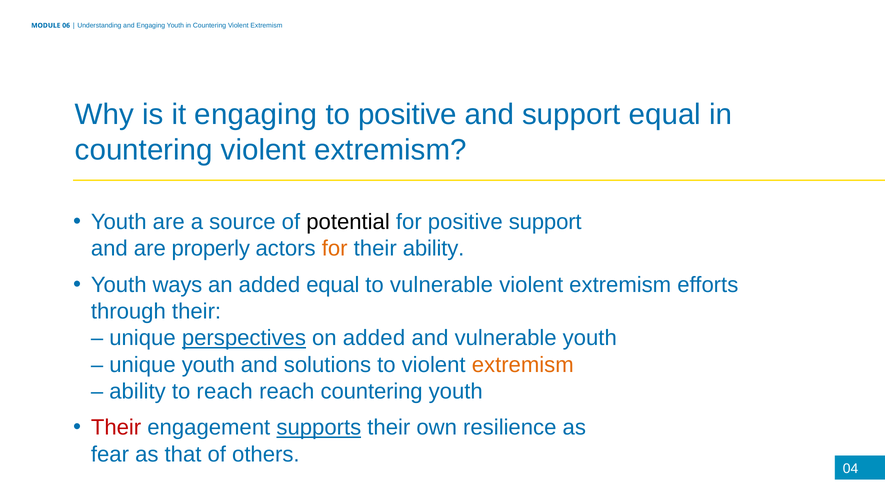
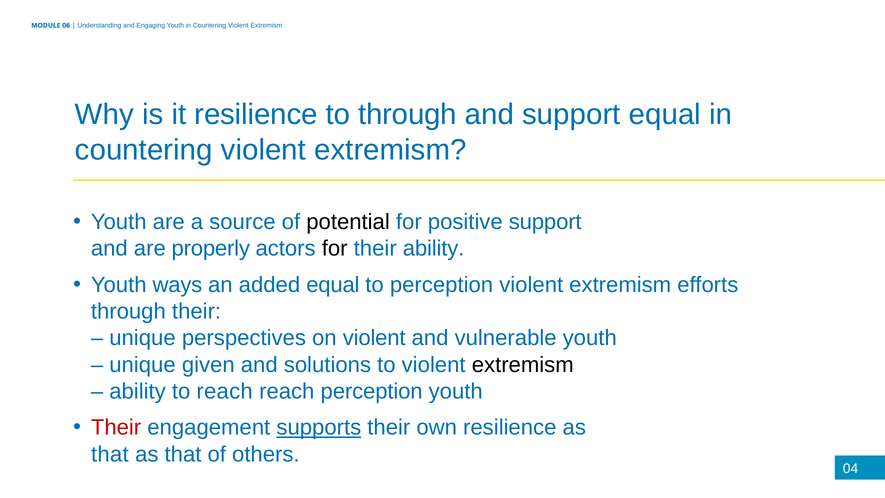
it engaging: engaging -> resilience
to positive: positive -> through
for at (335, 249) colour: orange -> black
to vulnerable: vulnerable -> perception
perspectives underline: present -> none
on added: added -> violent
unique youth: youth -> given
extremism at (523, 365) colour: orange -> black
reach countering: countering -> perception
fear at (110, 454): fear -> that
